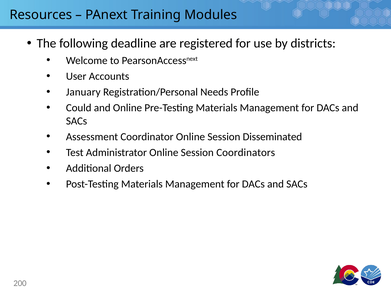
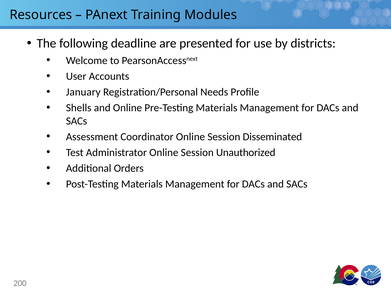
registered: registered -> presented
Could: Could -> Shells
Coordinators: Coordinators -> Unauthorized
